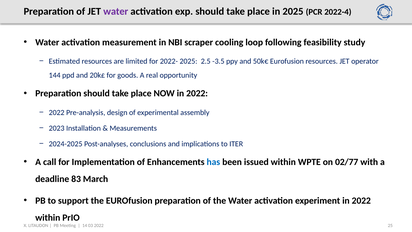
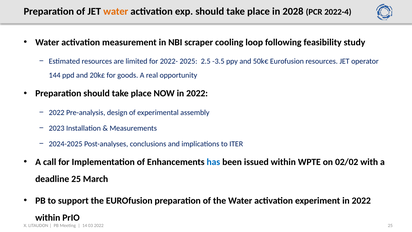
water at (116, 11) colour: purple -> orange
in 2025: 2025 -> 2028
02/77: 02/77 -> 02/02
deadline 83: 83 -> 25
